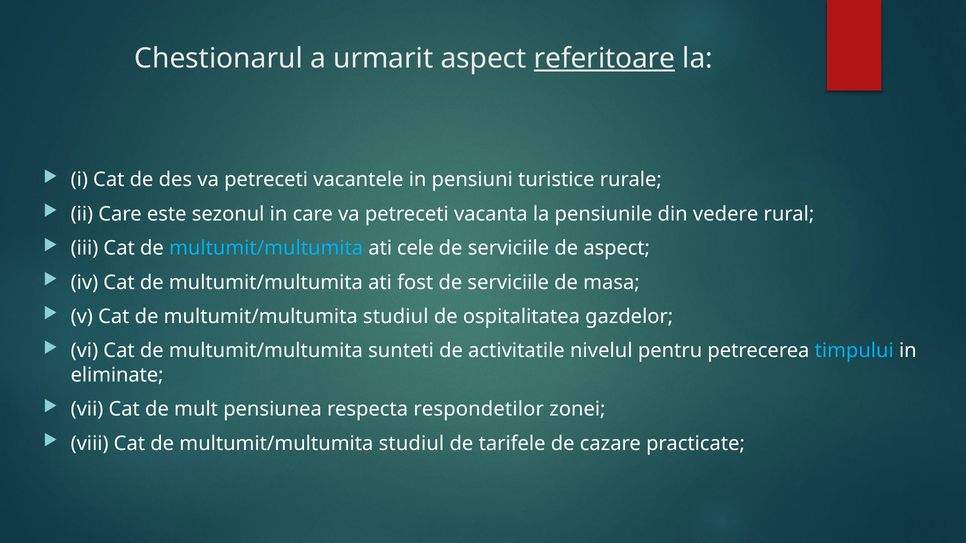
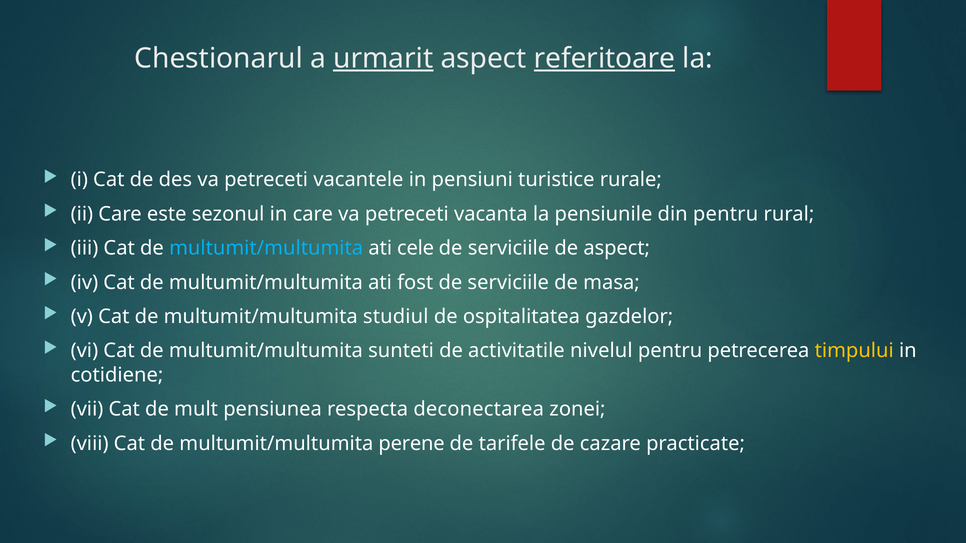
urmarit underline: none -> present
din vedere: vedere -> pentru
timpului colour: light blue -> yellow
eliminate: eliminate -> cotidiene
respondetilor: respondetilor -> deconectarea
studiul at (411, 444): studiul -> perene
